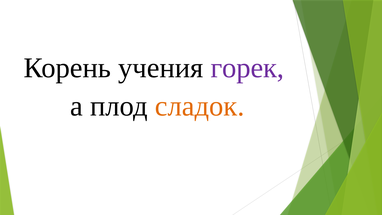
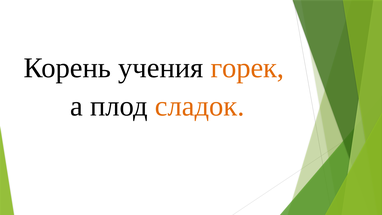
горек colour: purple -> orange
